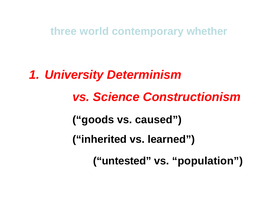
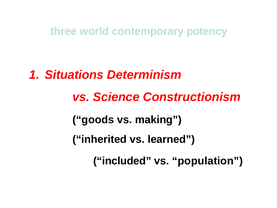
whether: whether -> potency
University: University -> Situations
caused: caused -> making
untested: untested -> included
